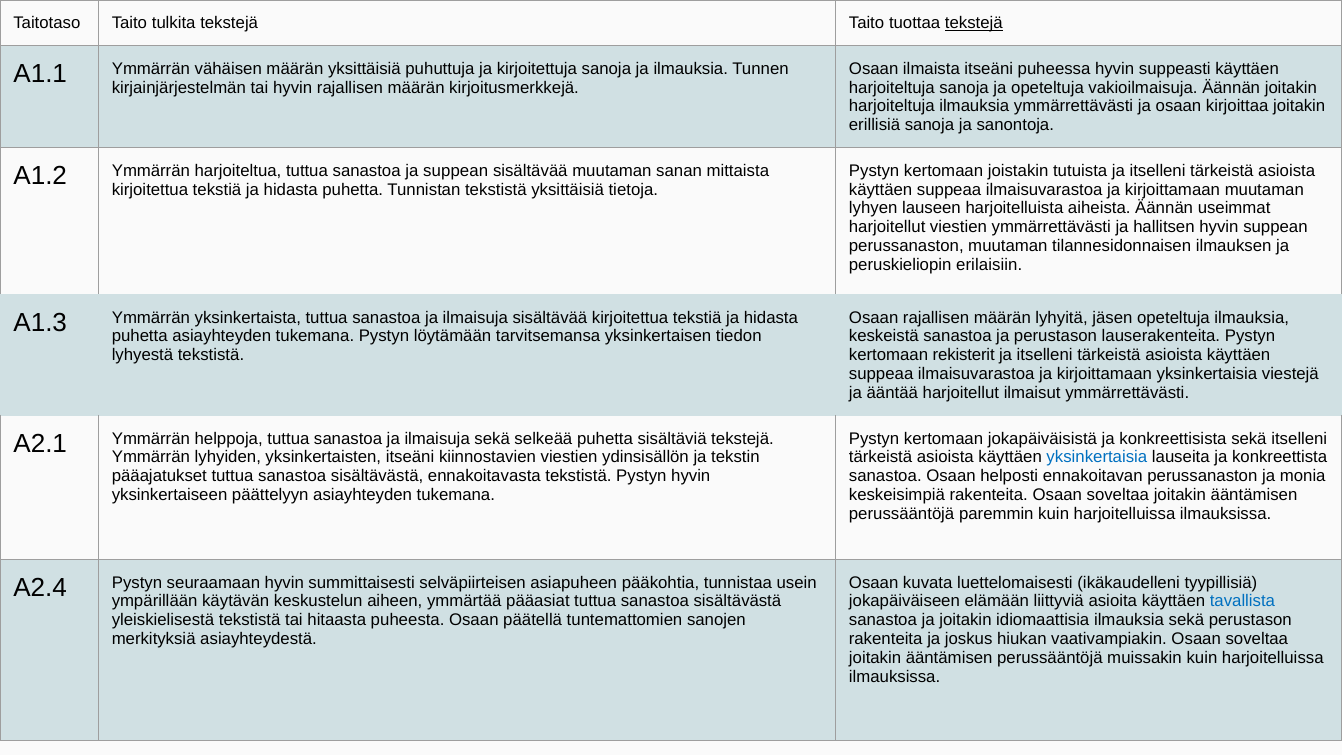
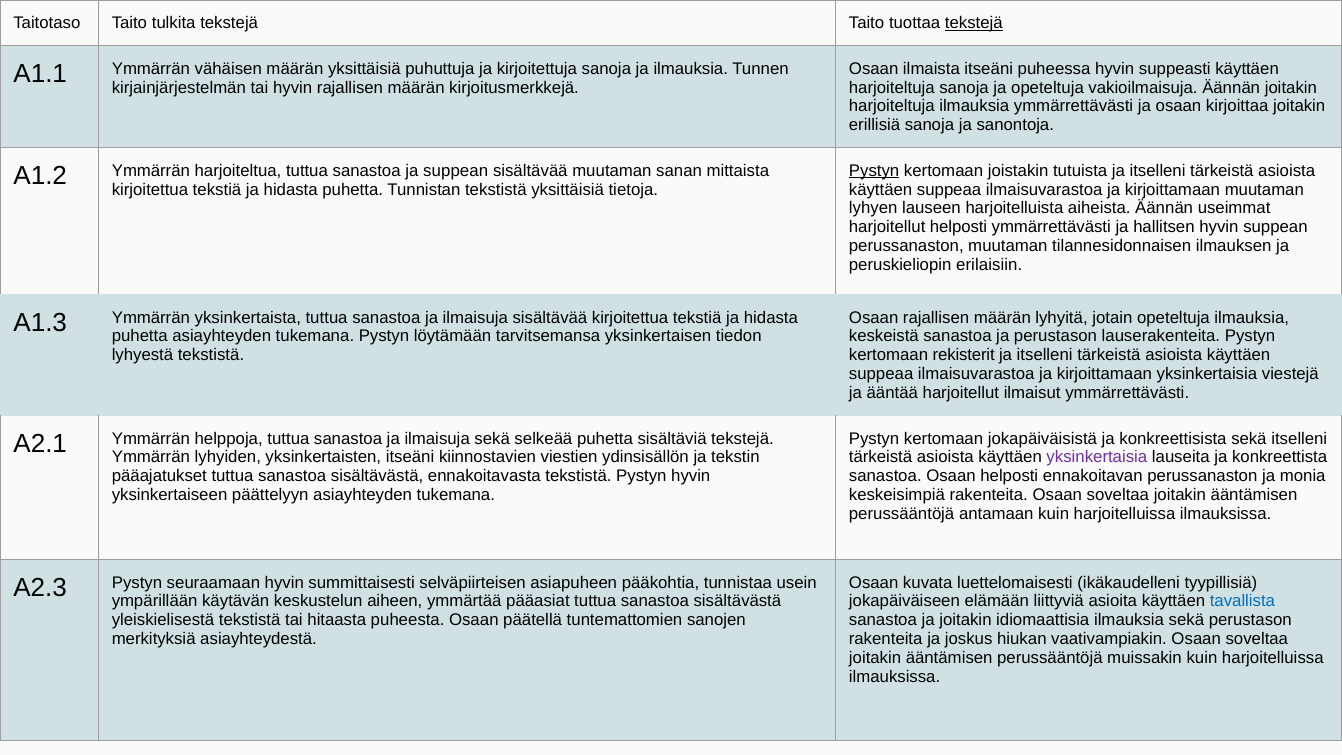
Pystyn at (874, 171) underline: none -> present
harjoitellut viestien: viestien -> helposti
jäsen: jäsen -> jotain
yksinkertaisia at (1097, 457) colour: blue -> purple
paremmin: paremmin -> antamaan
A2.4: A2.4 -> A2.3
